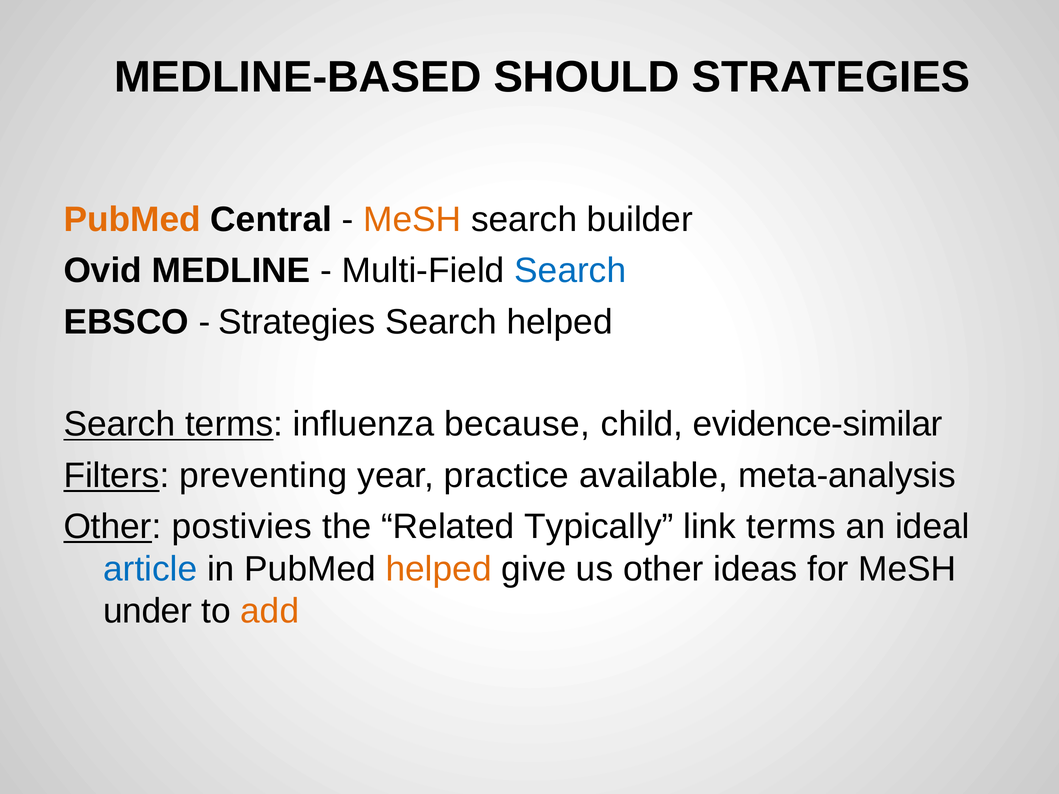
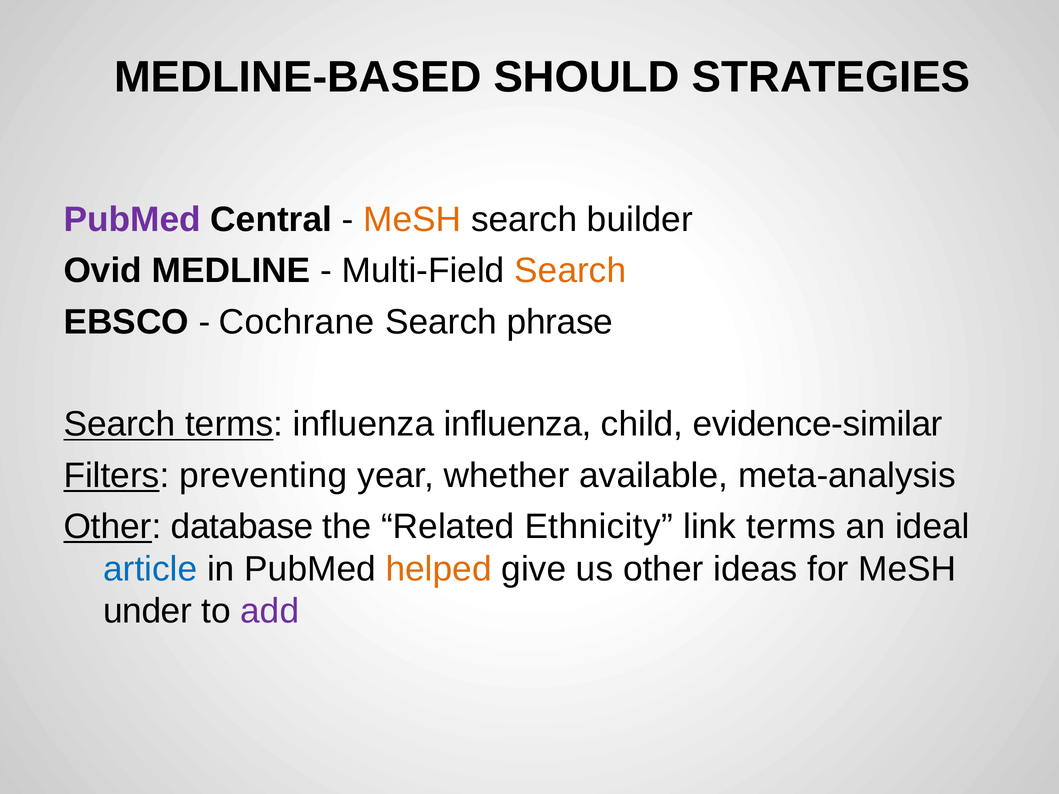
PubMed at (132, 220) colour: orange -> purple
Search at (570, 271) colour: blue -> orange
Strategies at (297, 322): Strategies -> Cochrane
Search helped: helped -> phrase
influenza because: because -> influenza
practice: practice -> whether
postivies: postivies -> database
Typically: Typically -> Ethnicity
add colour: orange -> purple
